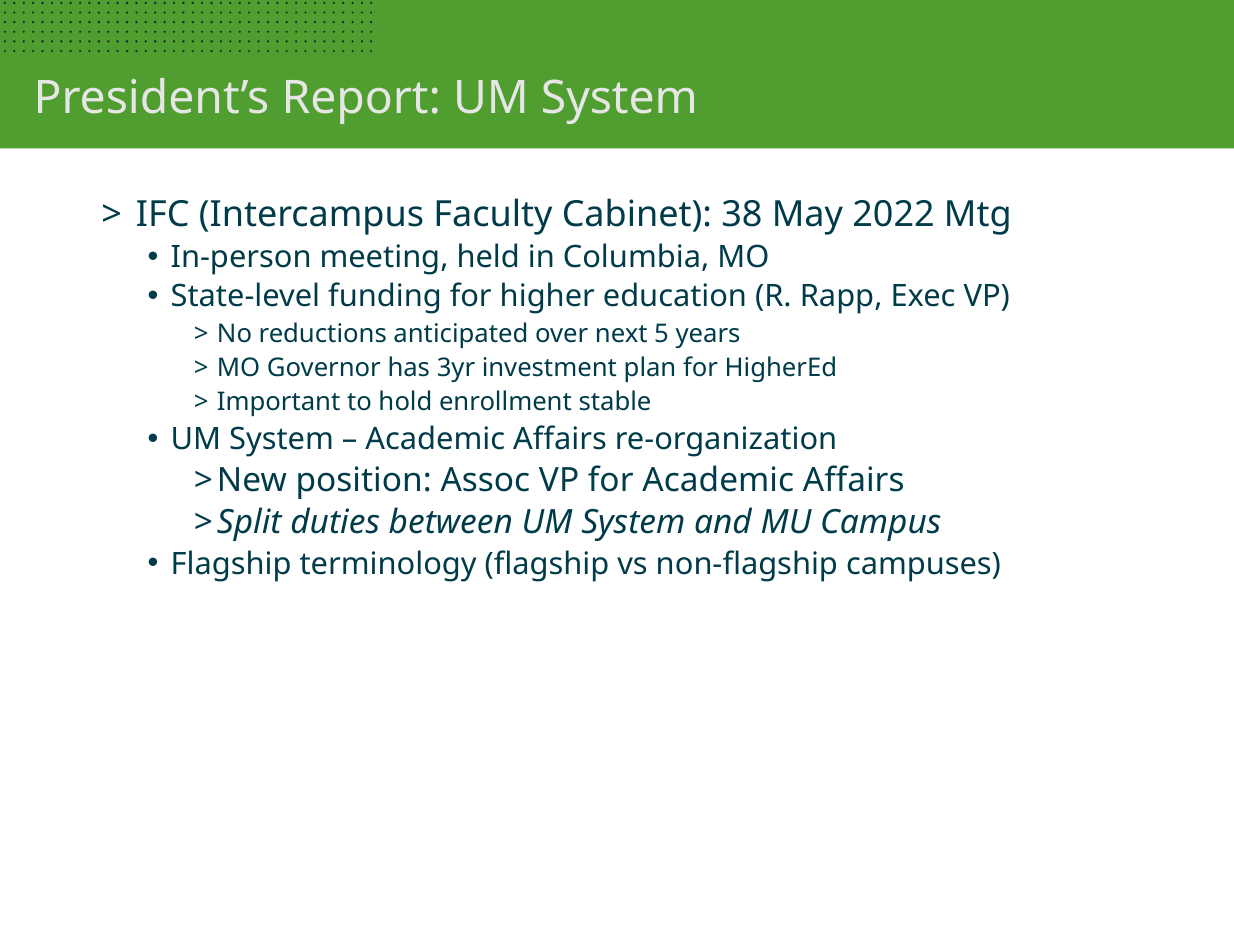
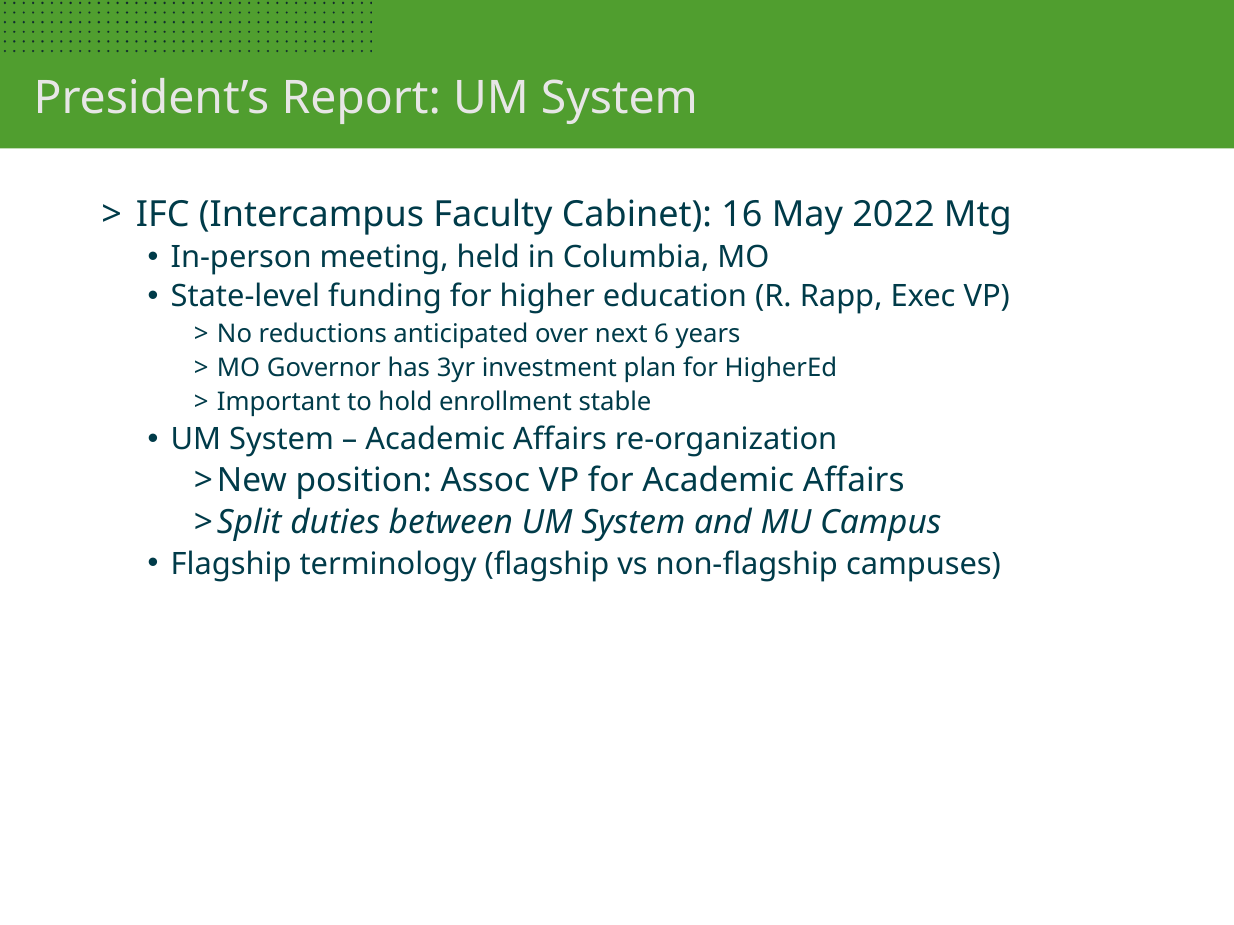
38: 38 -> 16
5: 5 -> 6
